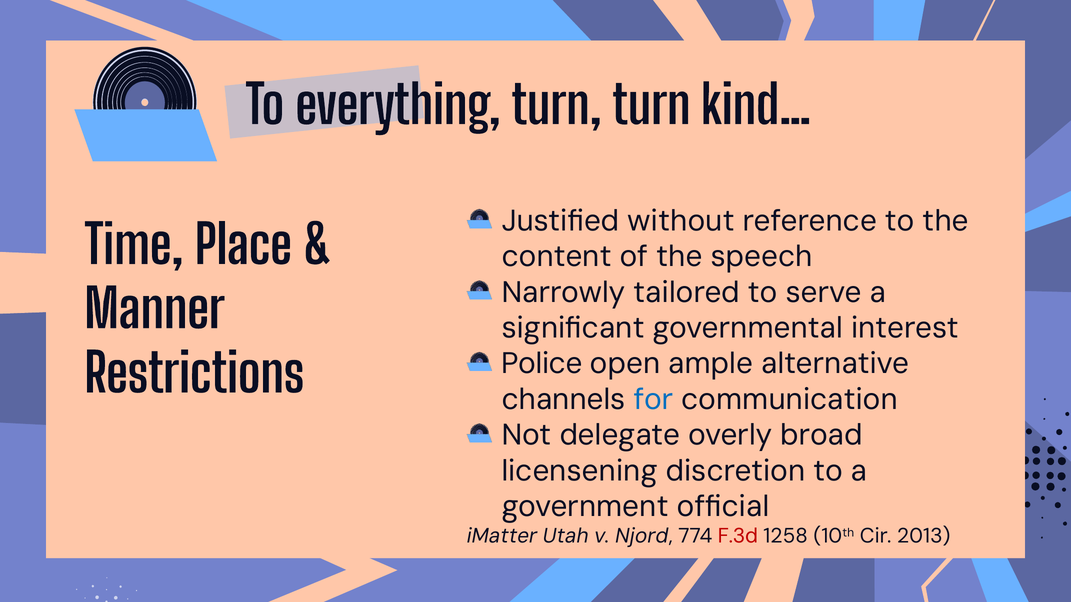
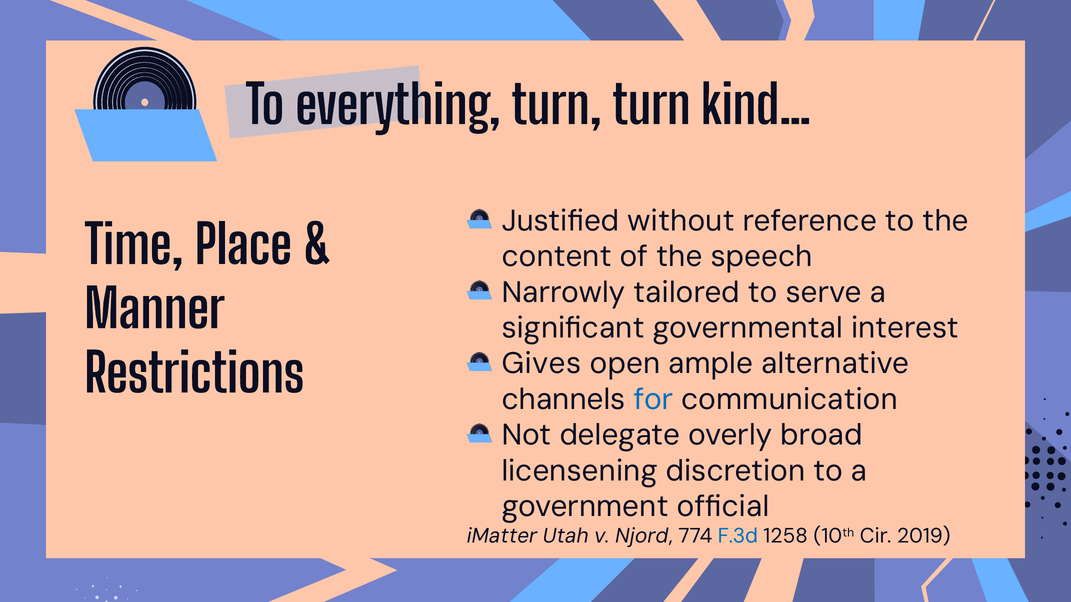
Police: Police -> Gives
F.3d colour: red -> blue
2013: 2013 -> 2019
